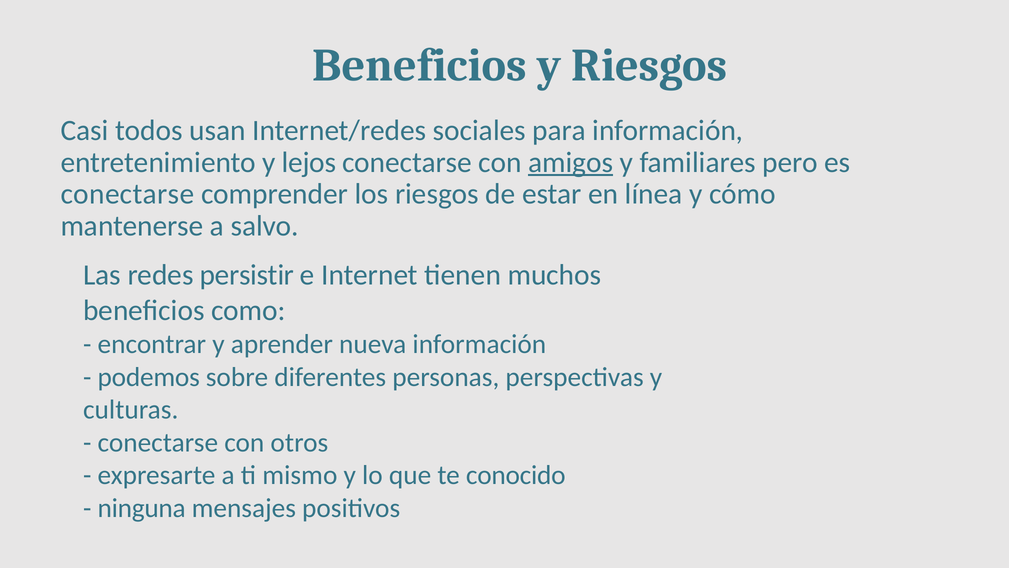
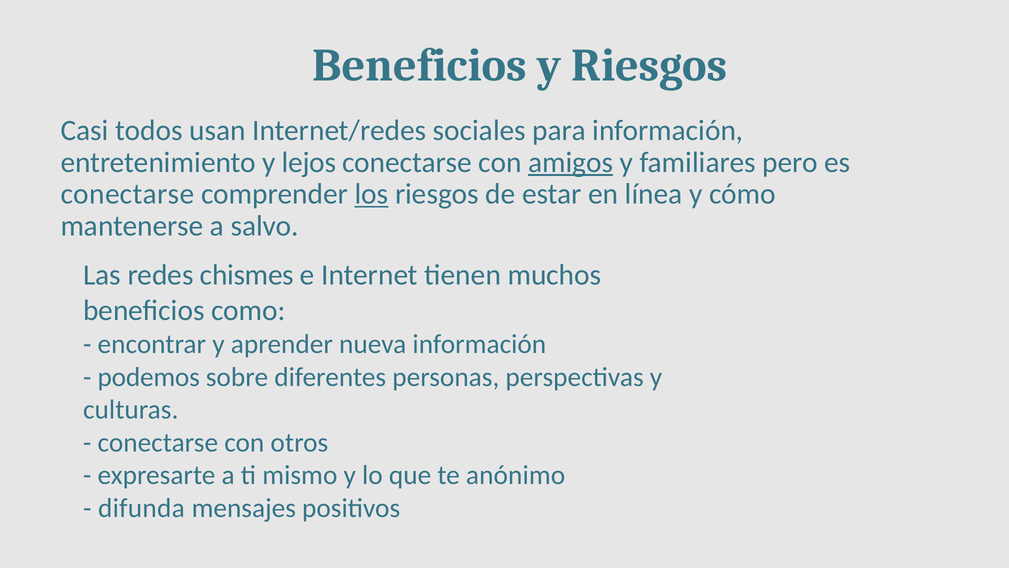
los underline: none -> present
persistir: persistir -> chismes
conocido: conocido -> anónimo
ninguna: ninguna -> difunda
